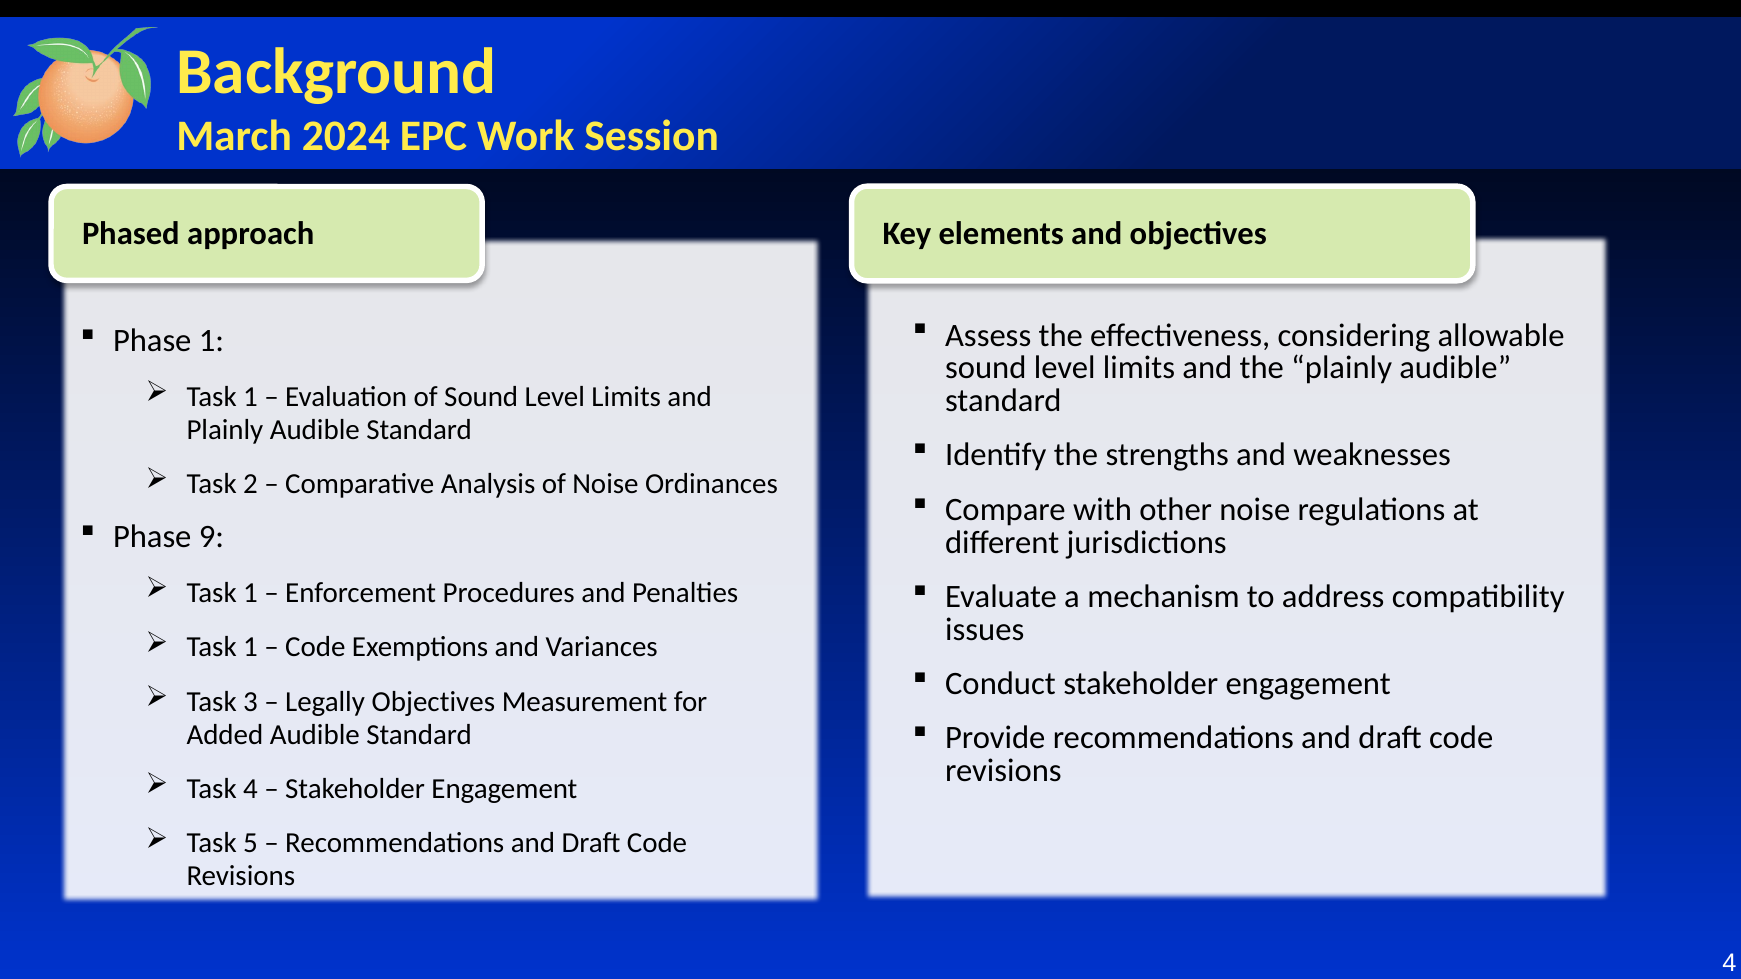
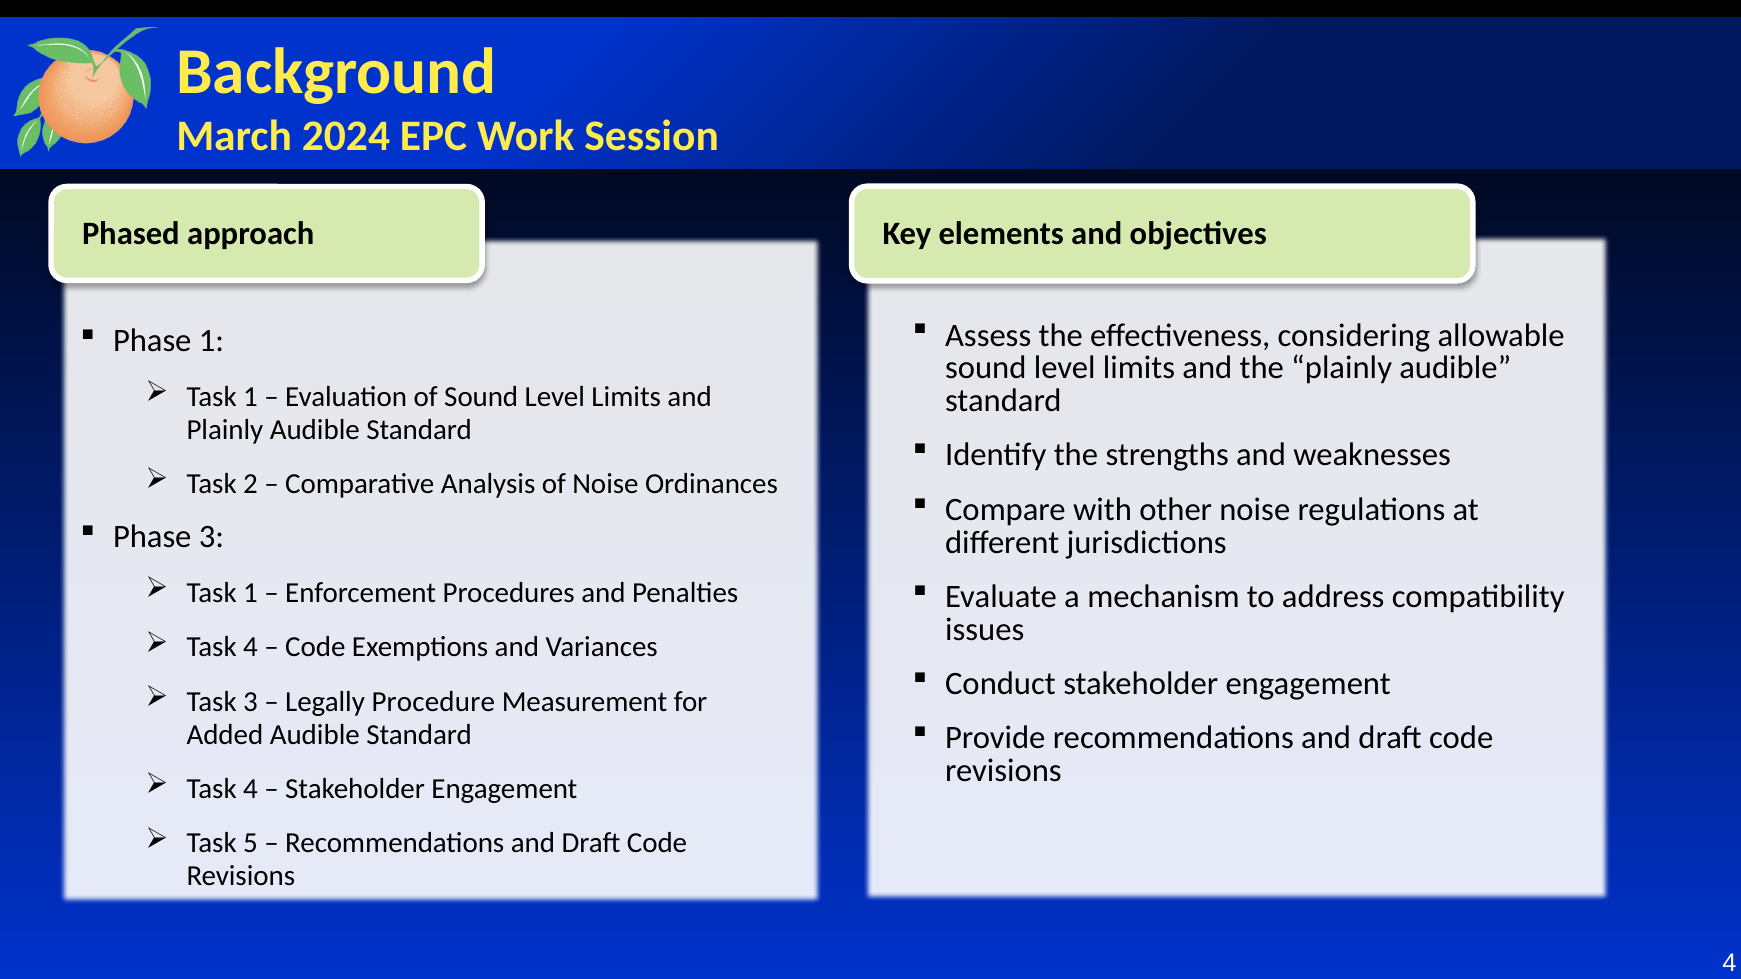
Phase 9: 9 -> 3
1 at (250, 648): 1 -> 4
Legally Objectives: Objectives -> Procedure
